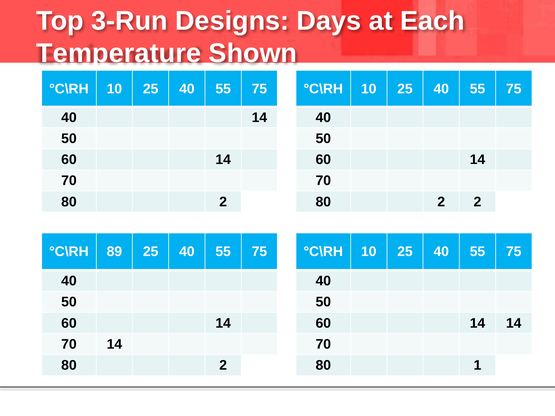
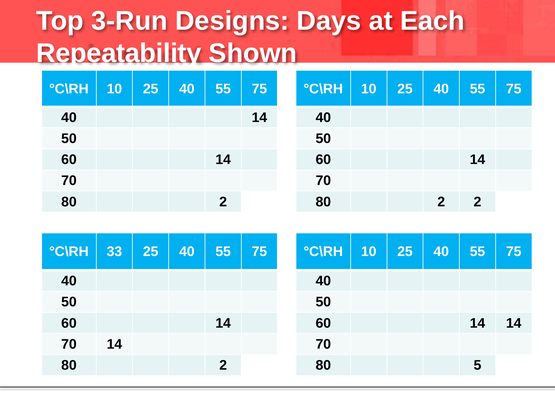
Temperature: Temperature -> Repeatability
89: 89 -> 33
1: 1 -> 5
